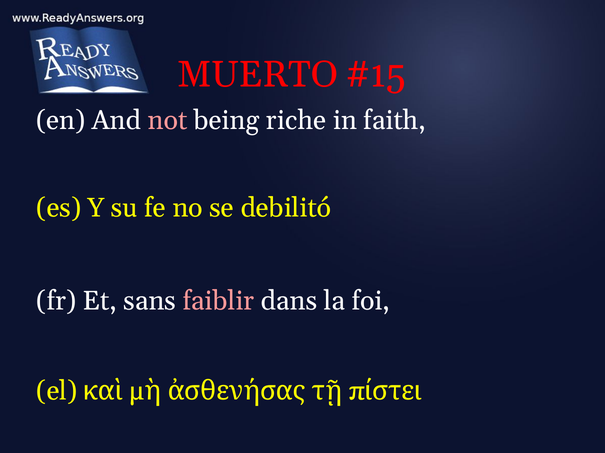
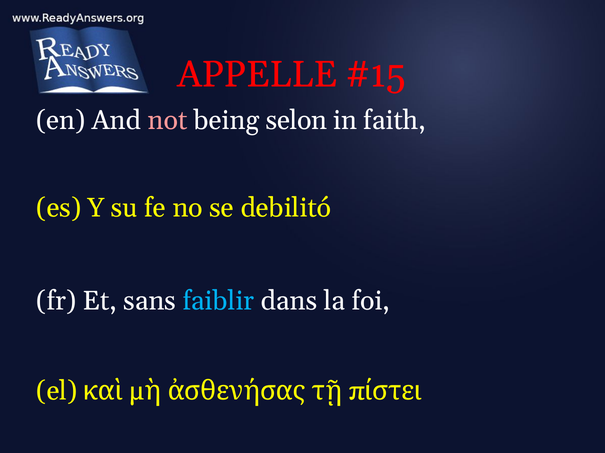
MUERTO: MUERTO -> APPELLE
riche: riche -> selon
faiblir colour: pink -> light blue
